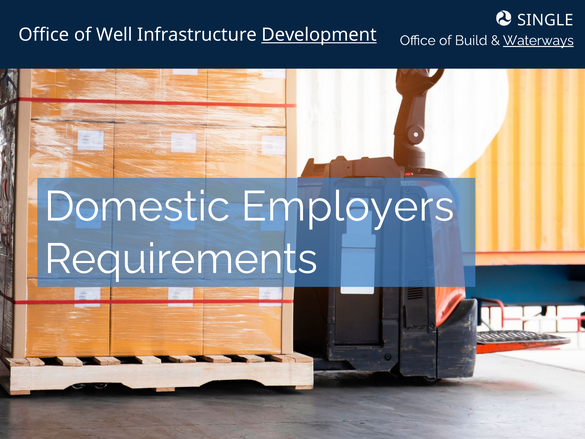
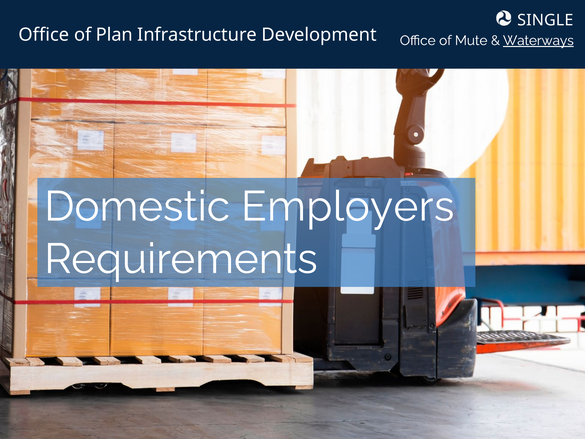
Well: Well -> Plan
Development underline: present -> none
Build: Build -> Mute
